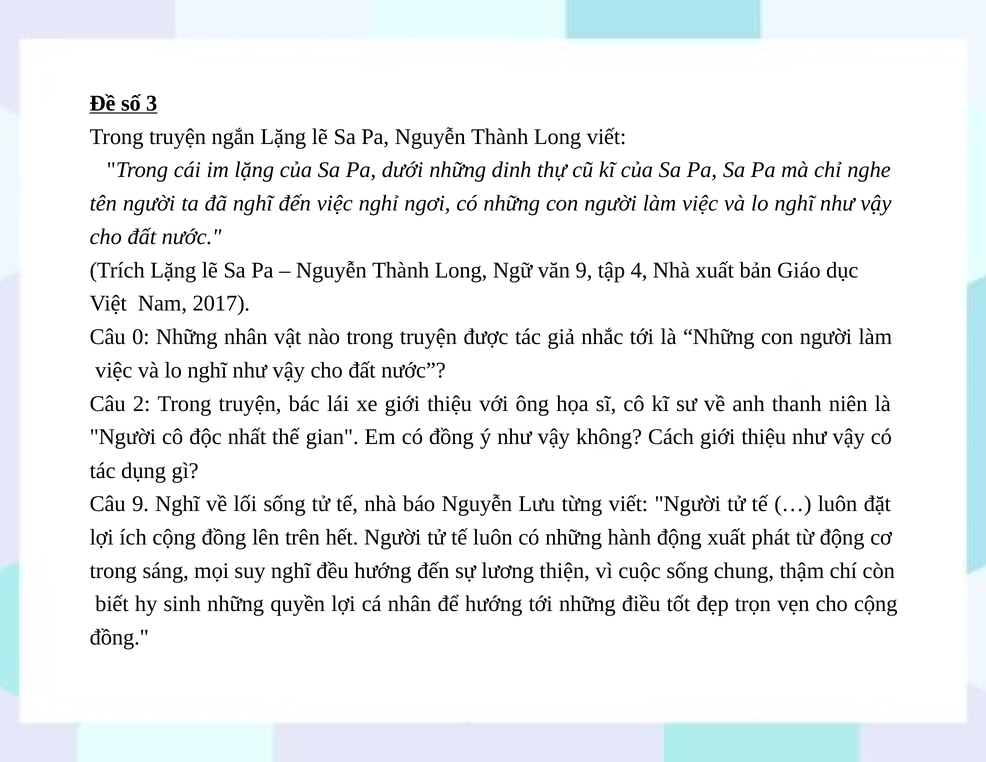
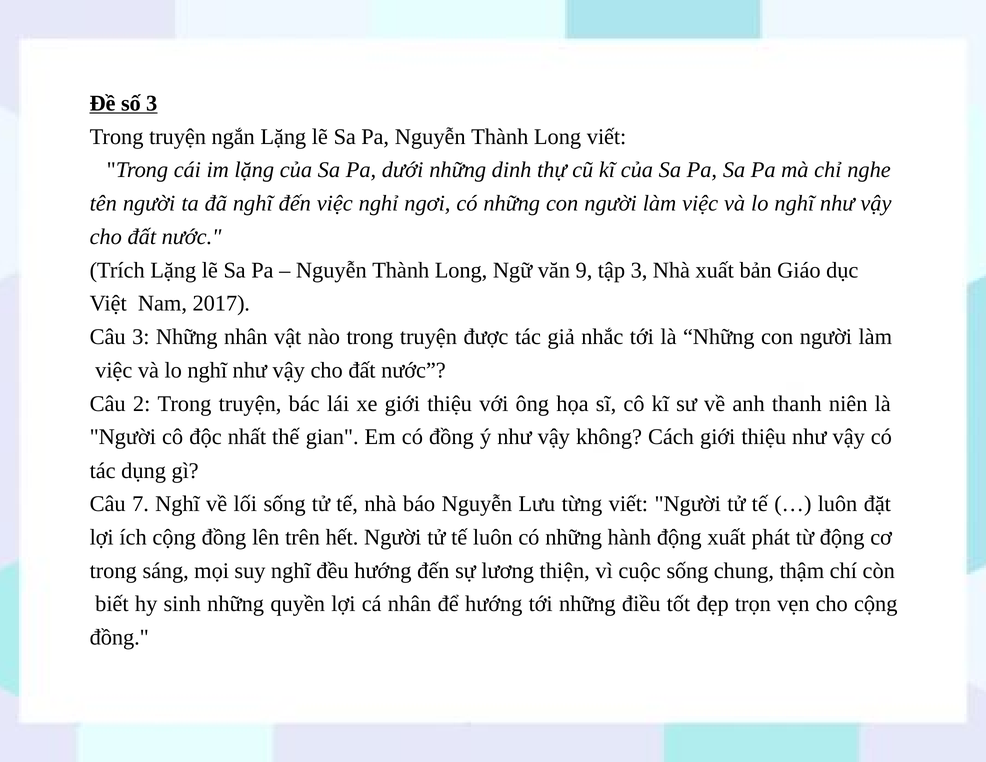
tập 4: 4 -> 3
Câu 0: 0 -> 3
Câu 9: 9 -> 7
